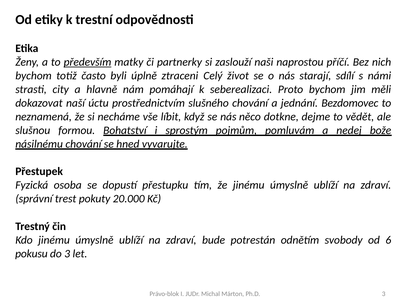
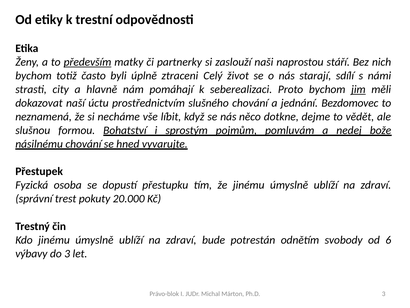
příčí: příčí -> stáří
jim underline: none -> present
pokusu: pokusu -> výbavy
